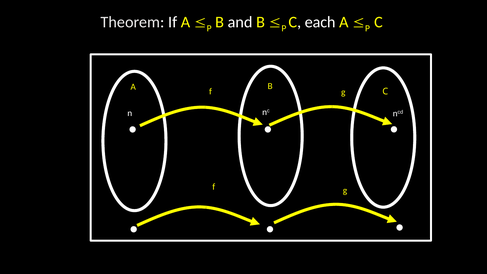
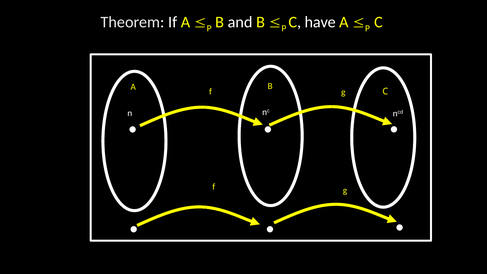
each: each -> have
